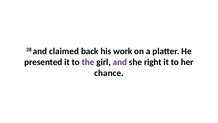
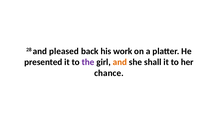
claimed: claimed -> pleased
and at (120, 62) colour: purple -> orange
right: right -> shall
